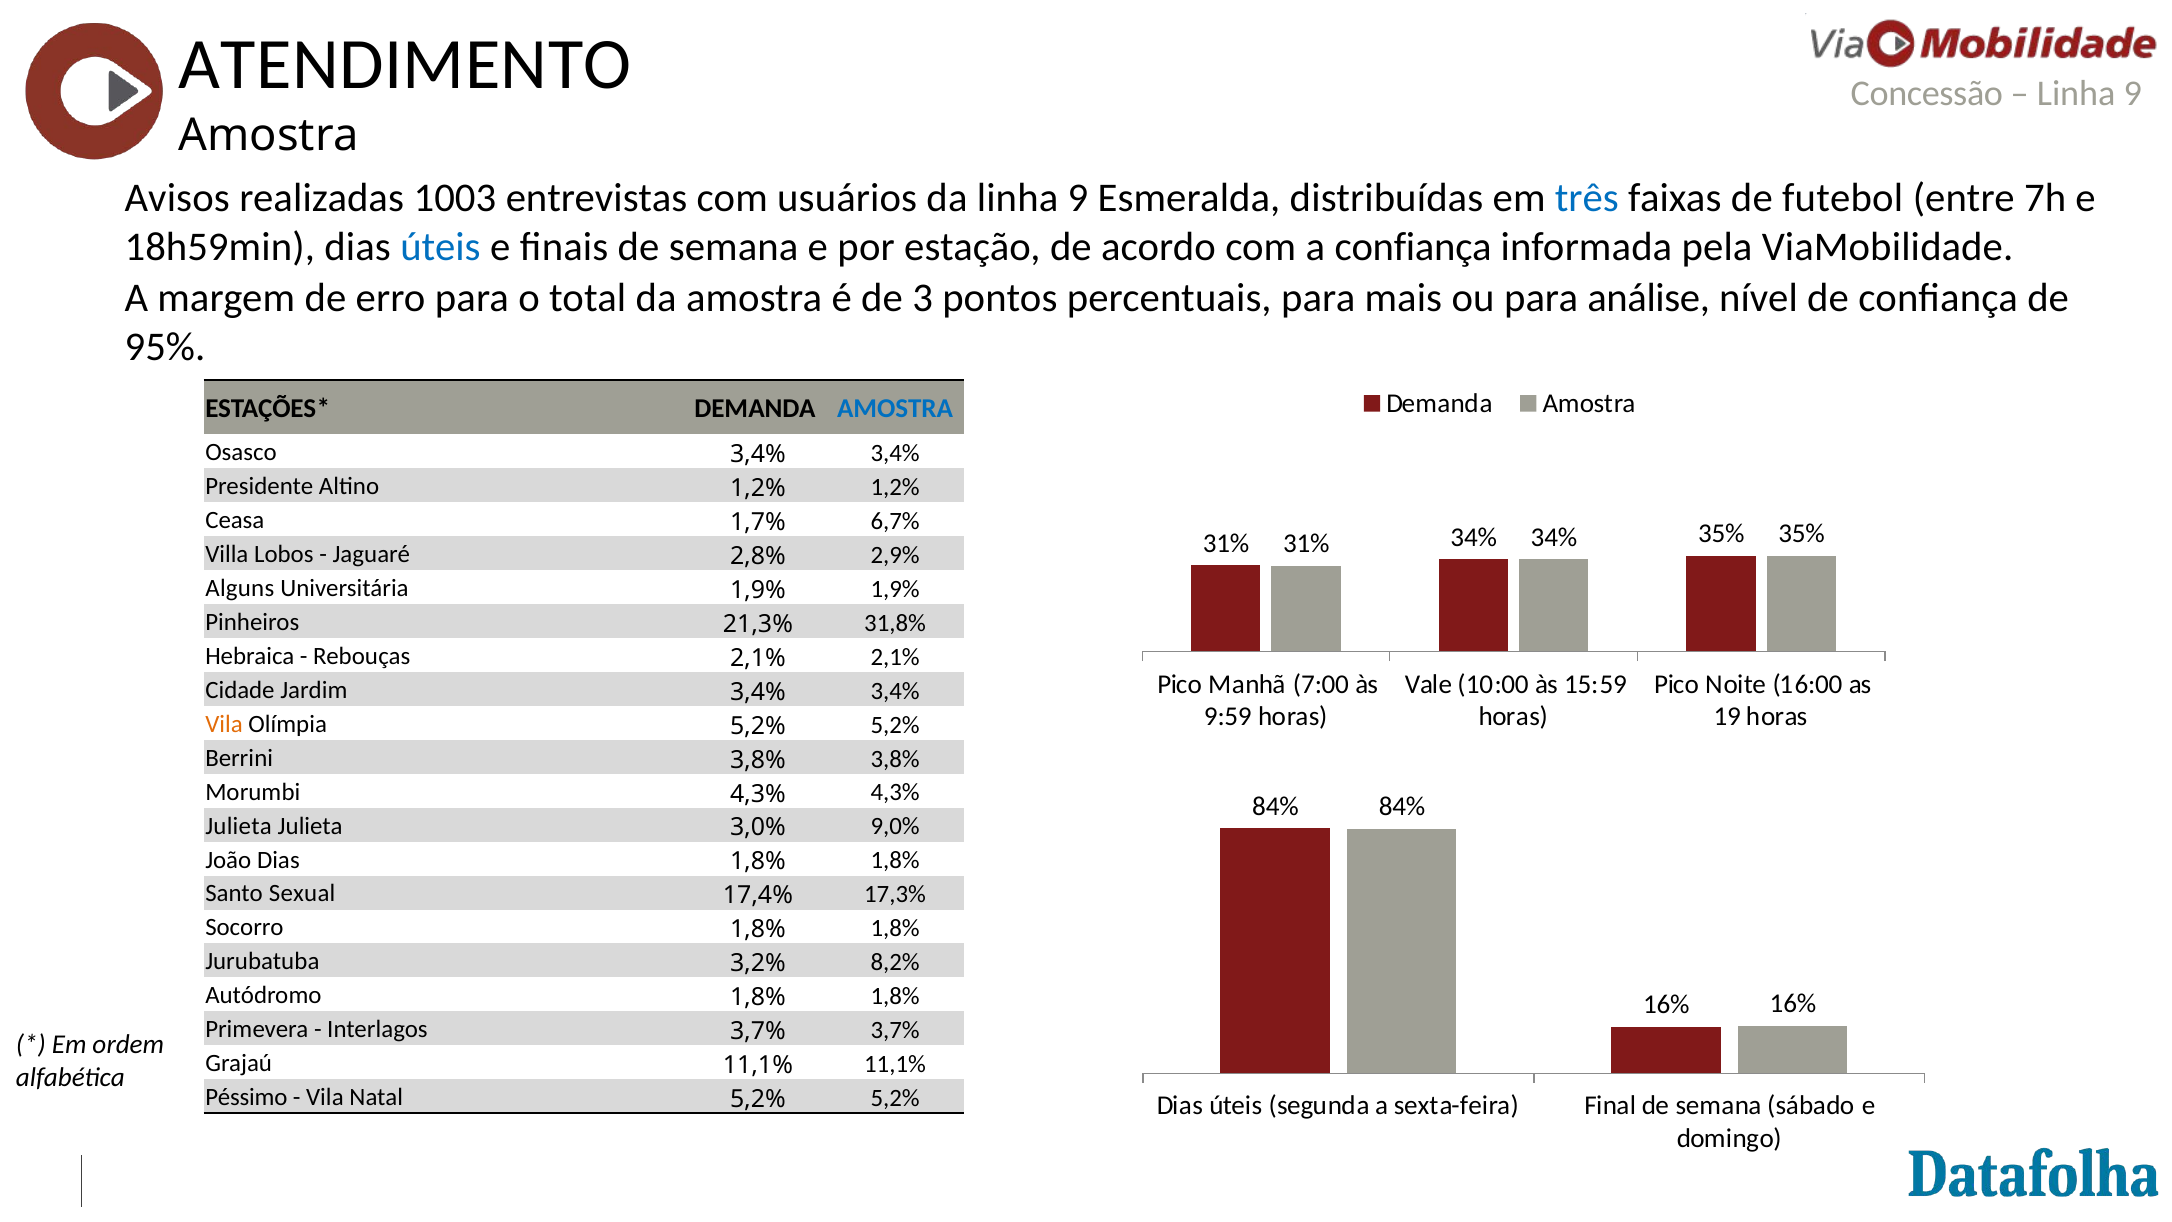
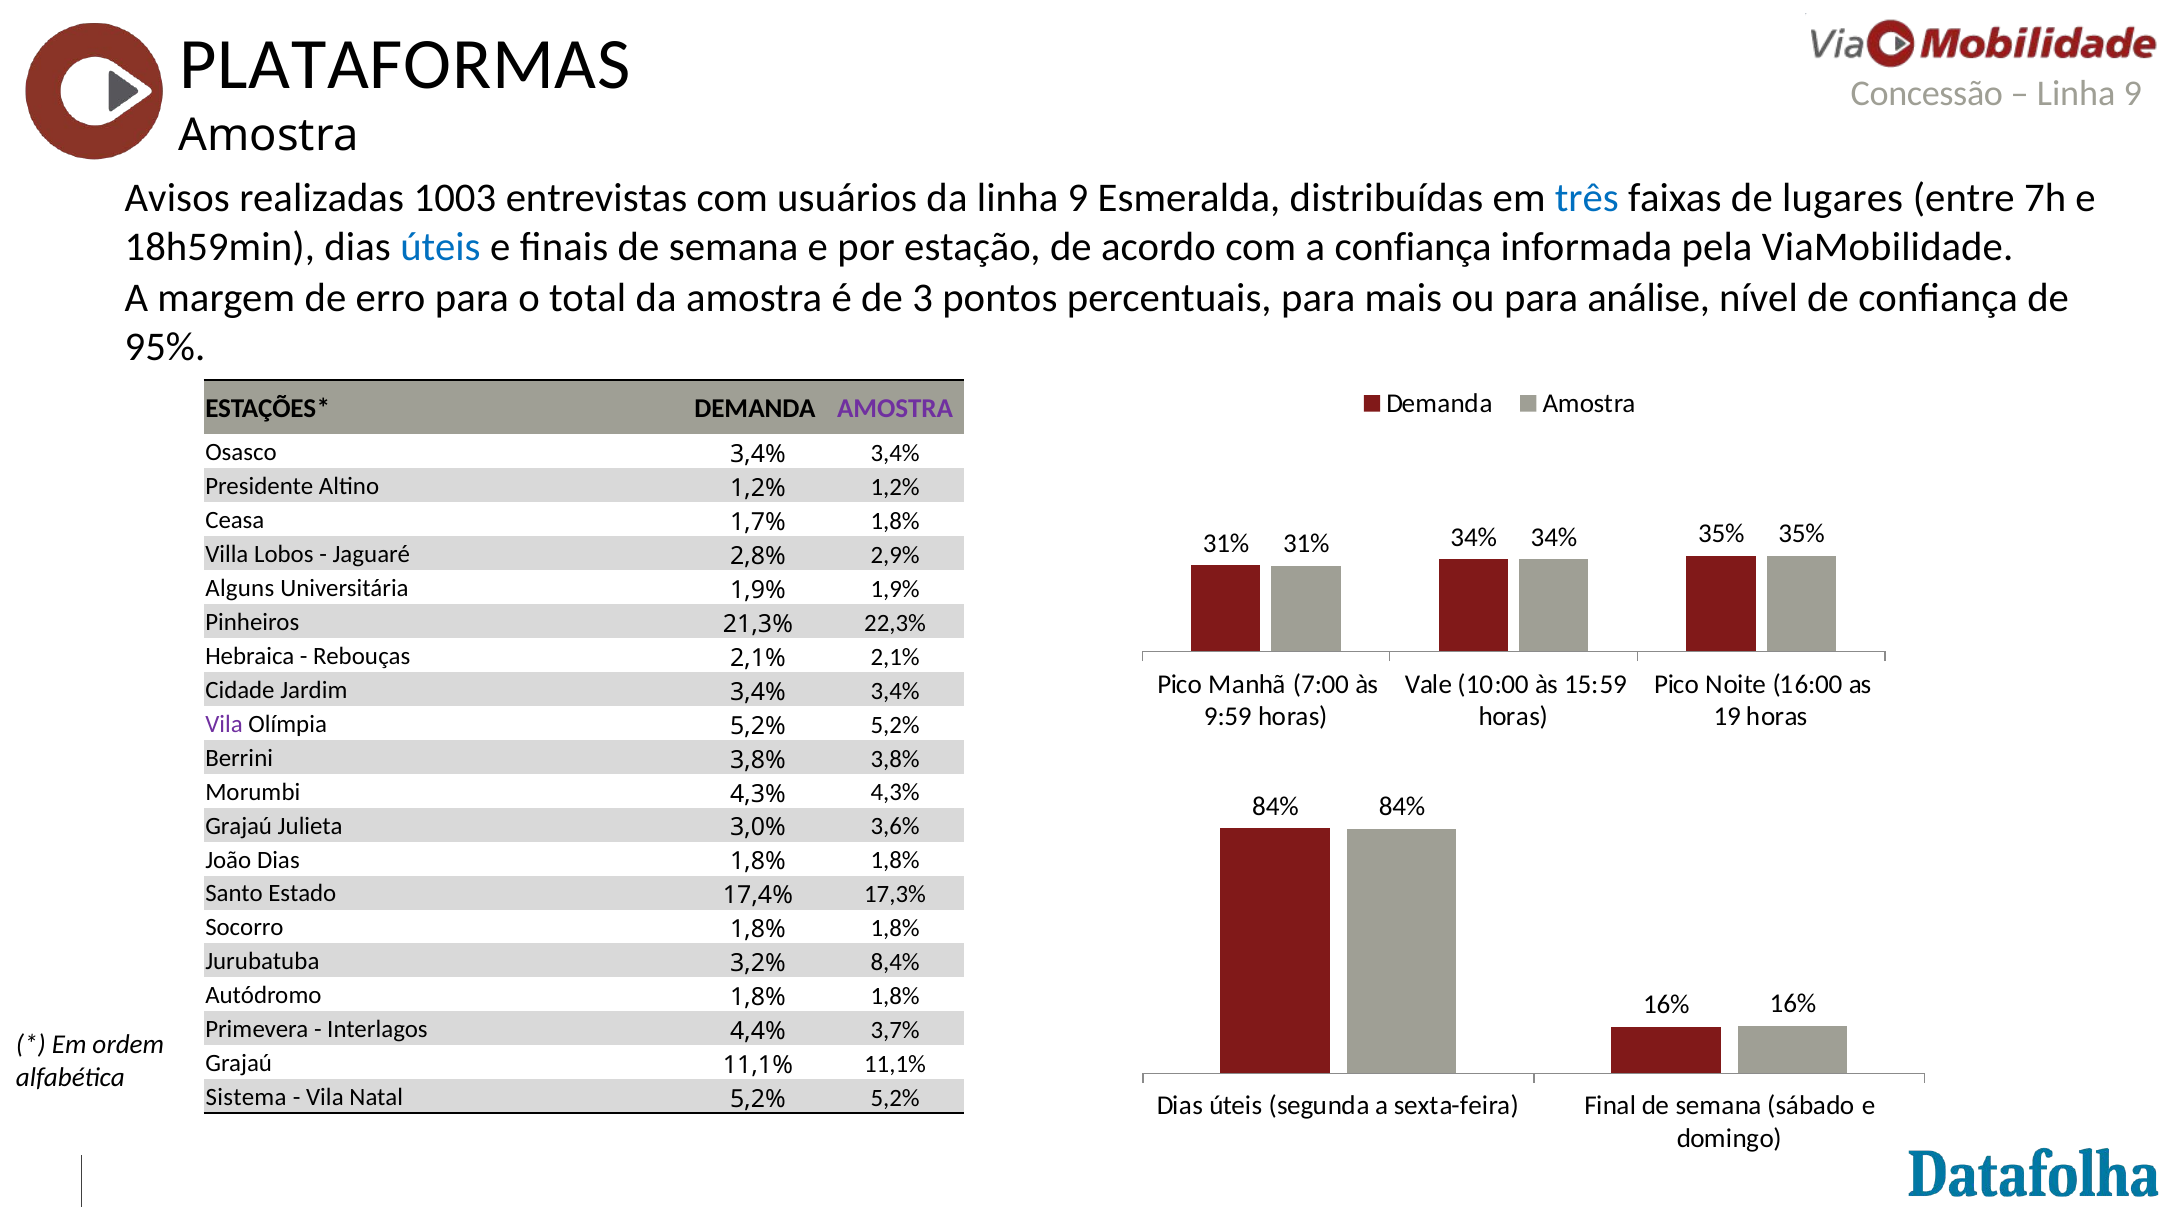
ATENDIMENTO: ATENDIMENTO -> PLATAFORMAS
futebol: futebol -> lugares
AMOSTRA at (895, 408) colour: blue -> purple
6,7% at (895, 521): 6,7% -> 1,8%
31,8%: 31,8% -> 22,3%
Vila at (224, 724) colour: orange -> purple
Julieta at (239, 826): Julieta -> Grajaú
9,0%: 9,0% -> 3,6%
Sexual: Sexual -> Estado
8,2%: 8,2% -> 8,4%
Interlagos 3,7%: 3,7% -> 4,4%
Péssimo: Péssimo -> Sistema
